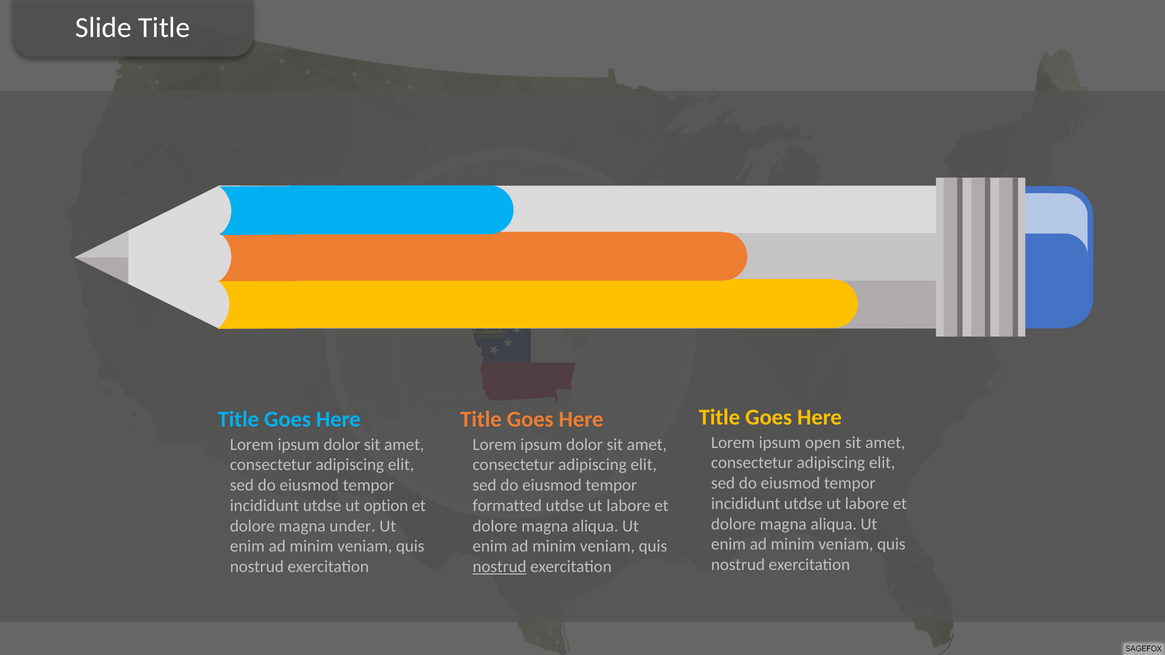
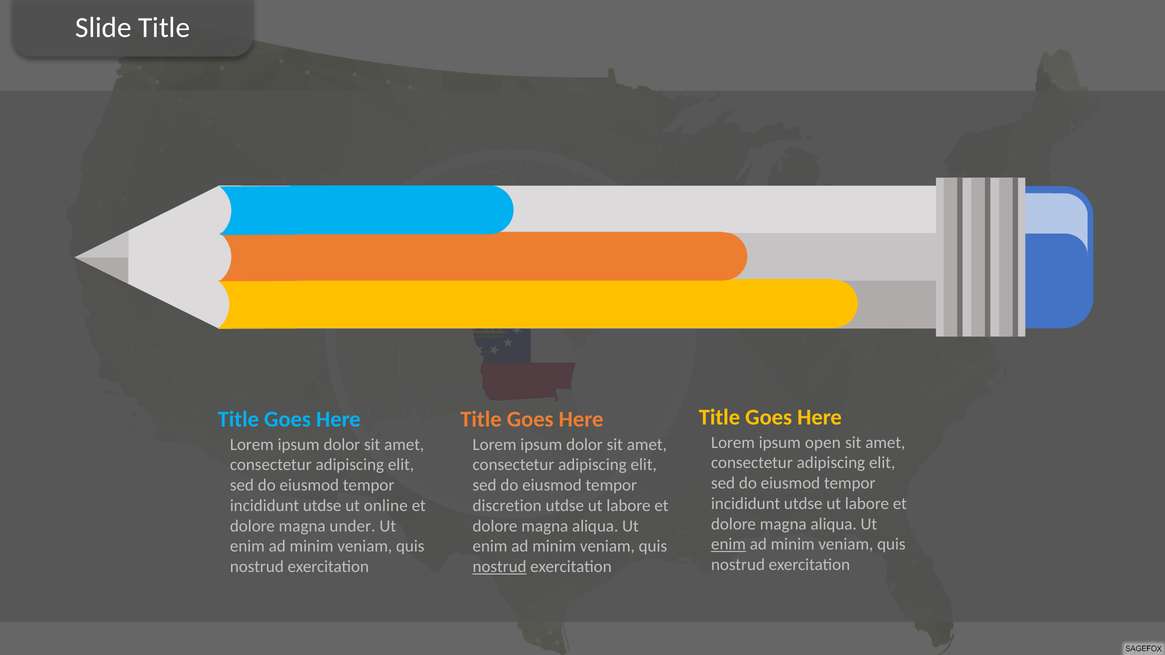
option: option -> online
formatted: formatted -> discretion
enim at (728, 545) underline: none -> present
